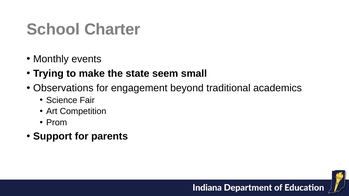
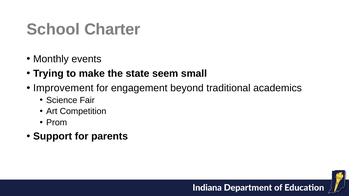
Observations: Observations -> Improvement
